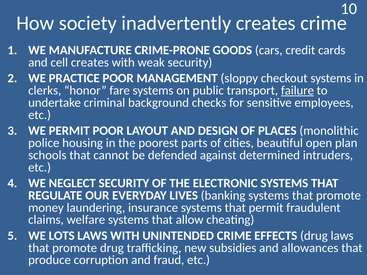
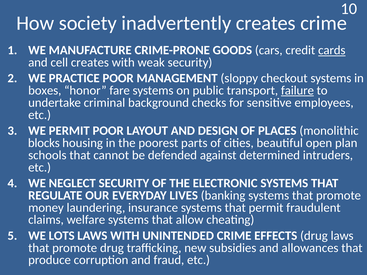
cards underline: none -> present
clerks: clerks -> boxes
police: police -> blocks
